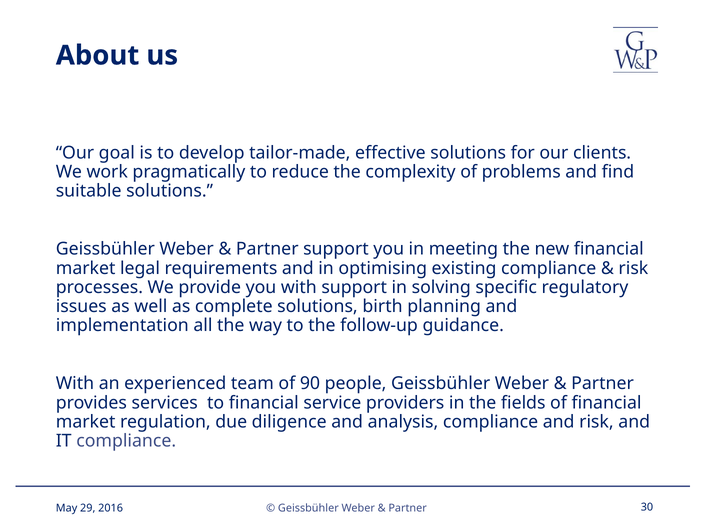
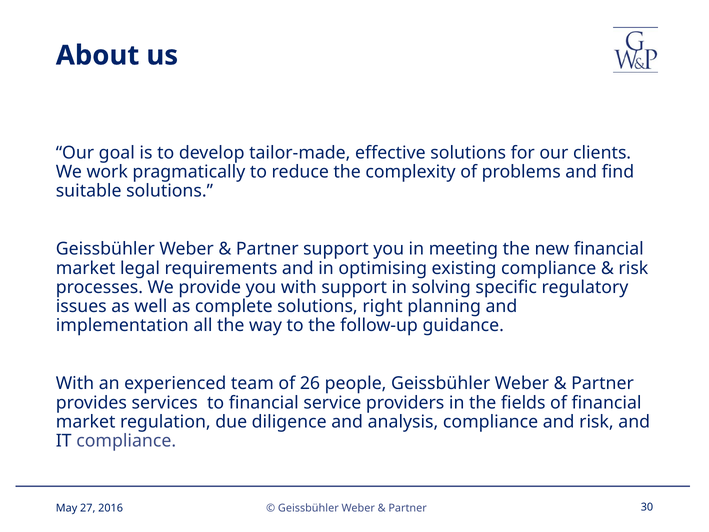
birth: birth -> right
90: 90 -> 26
29: 29 -> 27
